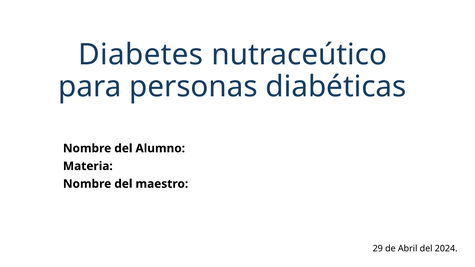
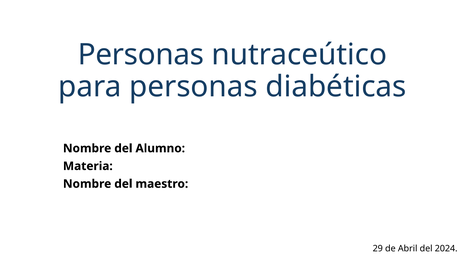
Diabetes at (141, 55): Diabetes -> Personas
